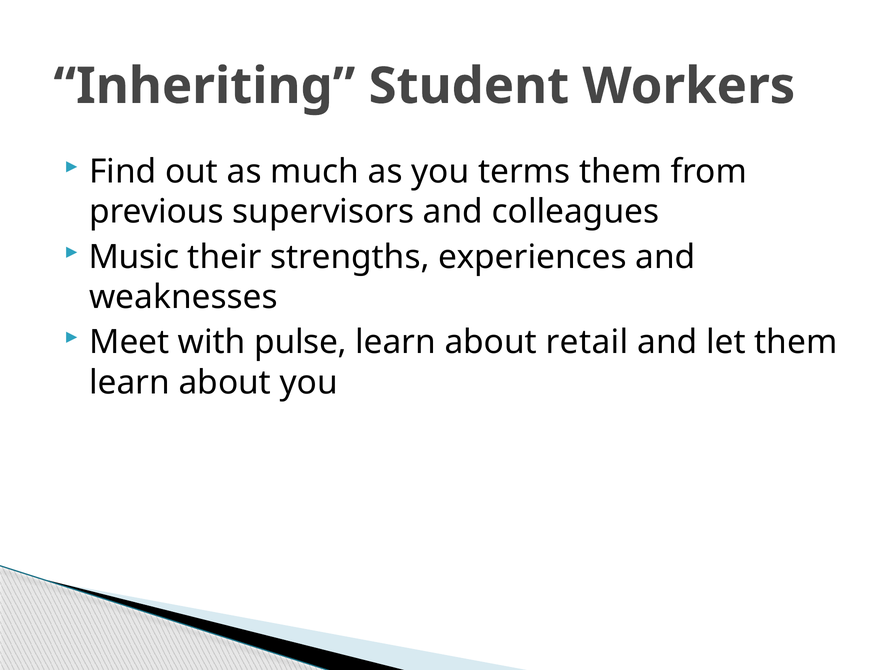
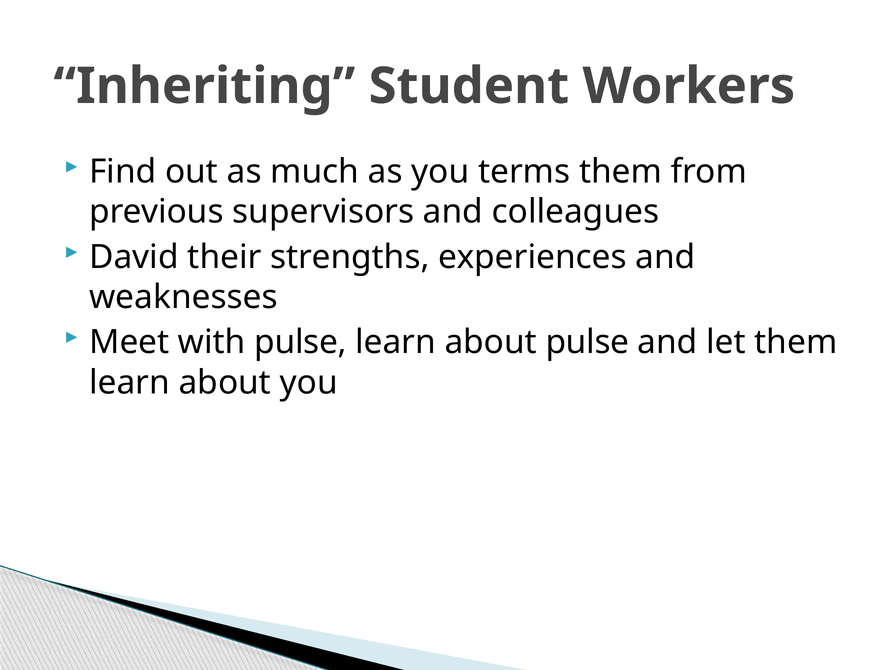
Music: Music -> David
about retail: retail -> pulse
